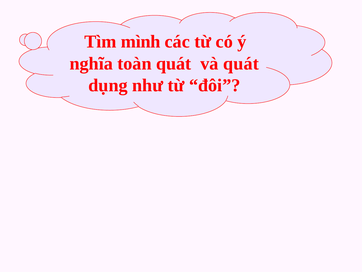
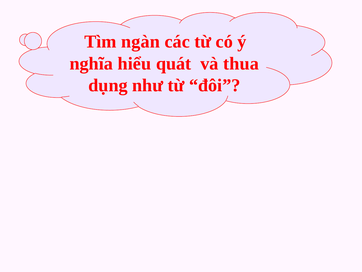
mình: mình -> ngàn
toàn: toàn -> hiểu
và quát: quát -> thua
